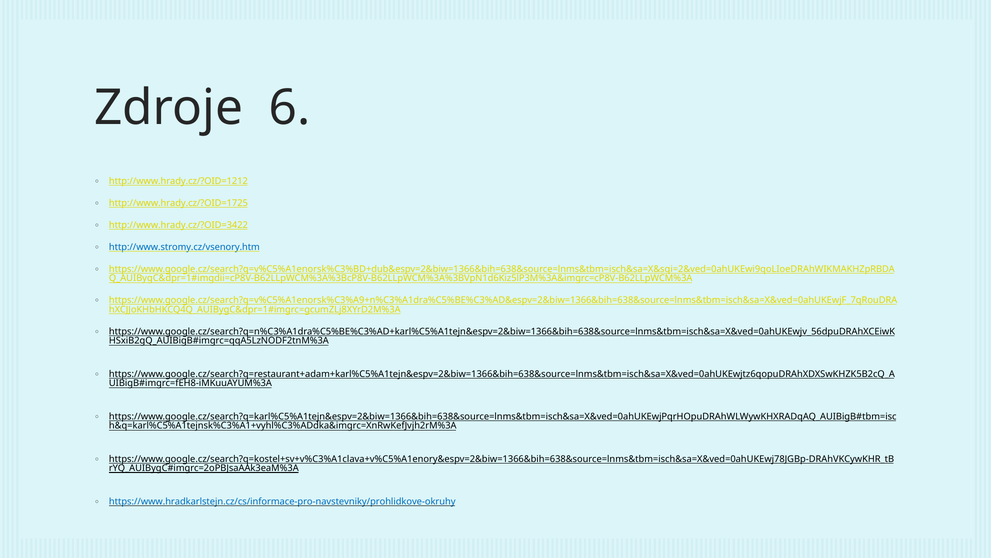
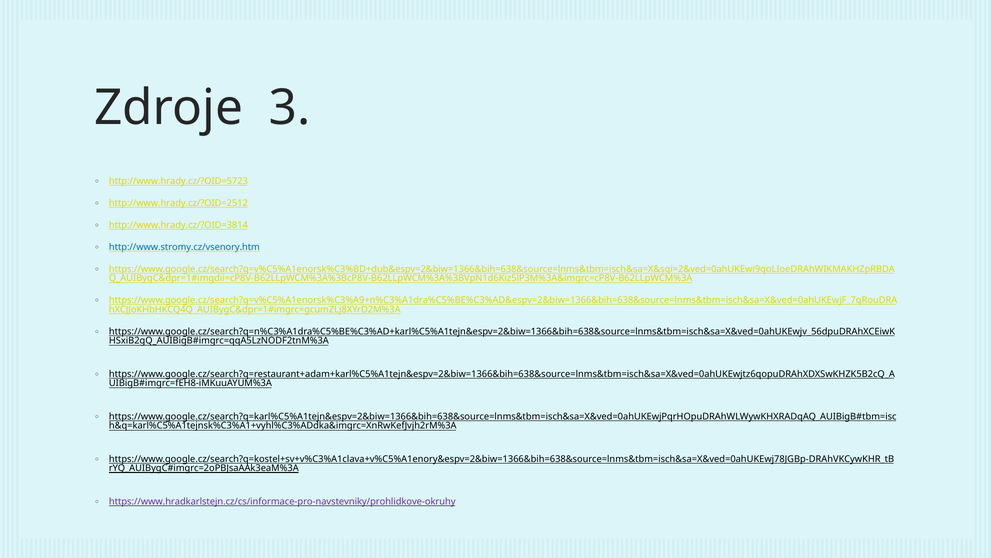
6: 6 -> 3
http://www.hrady.cz/?OID=1212: http://www.hrady.cz/?OID=1212 -> http://www.hrady.cz/?OID=5723
http://www.hrady.cz/?OID=1725: http://www.hrady.cz/?OID=1725 -> http://www.hrady.cz/?OID=2512
http://www.hrady.cz/?OID=3422: http://www.hrady.cz/?OID=3422 -> http://www.hrady.cz/?OID=3814
https://www.hradkarlstejn.cz/cs/informace-pro-navstevniky/prohlidkove-okruhy colour: blue -> purple
